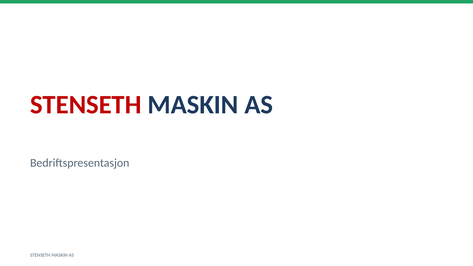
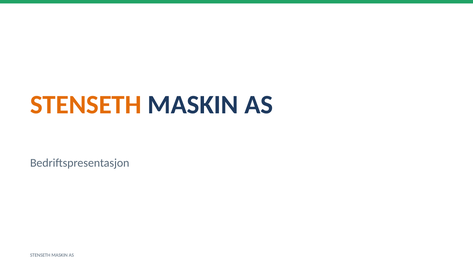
STENSETH at (86, 105) colour: red -> orange
